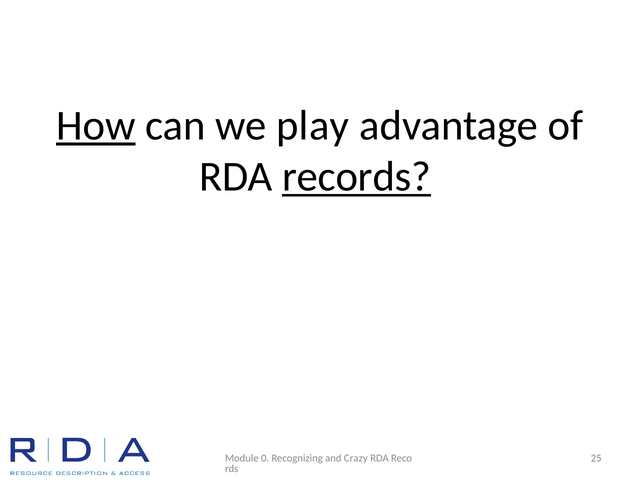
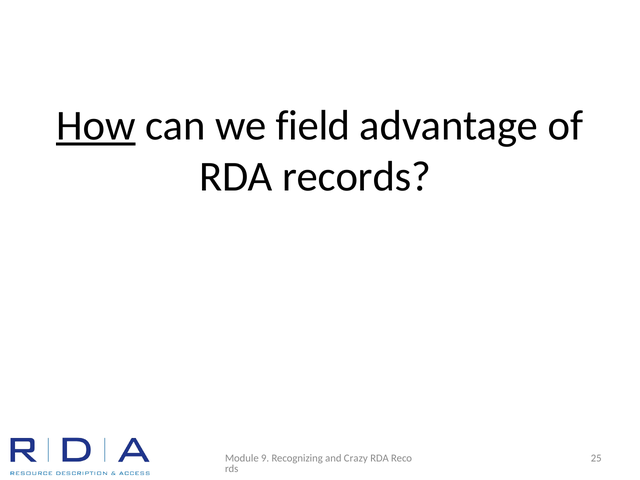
play: play -> field
records underline: present -> none
0: 0 -> 9
